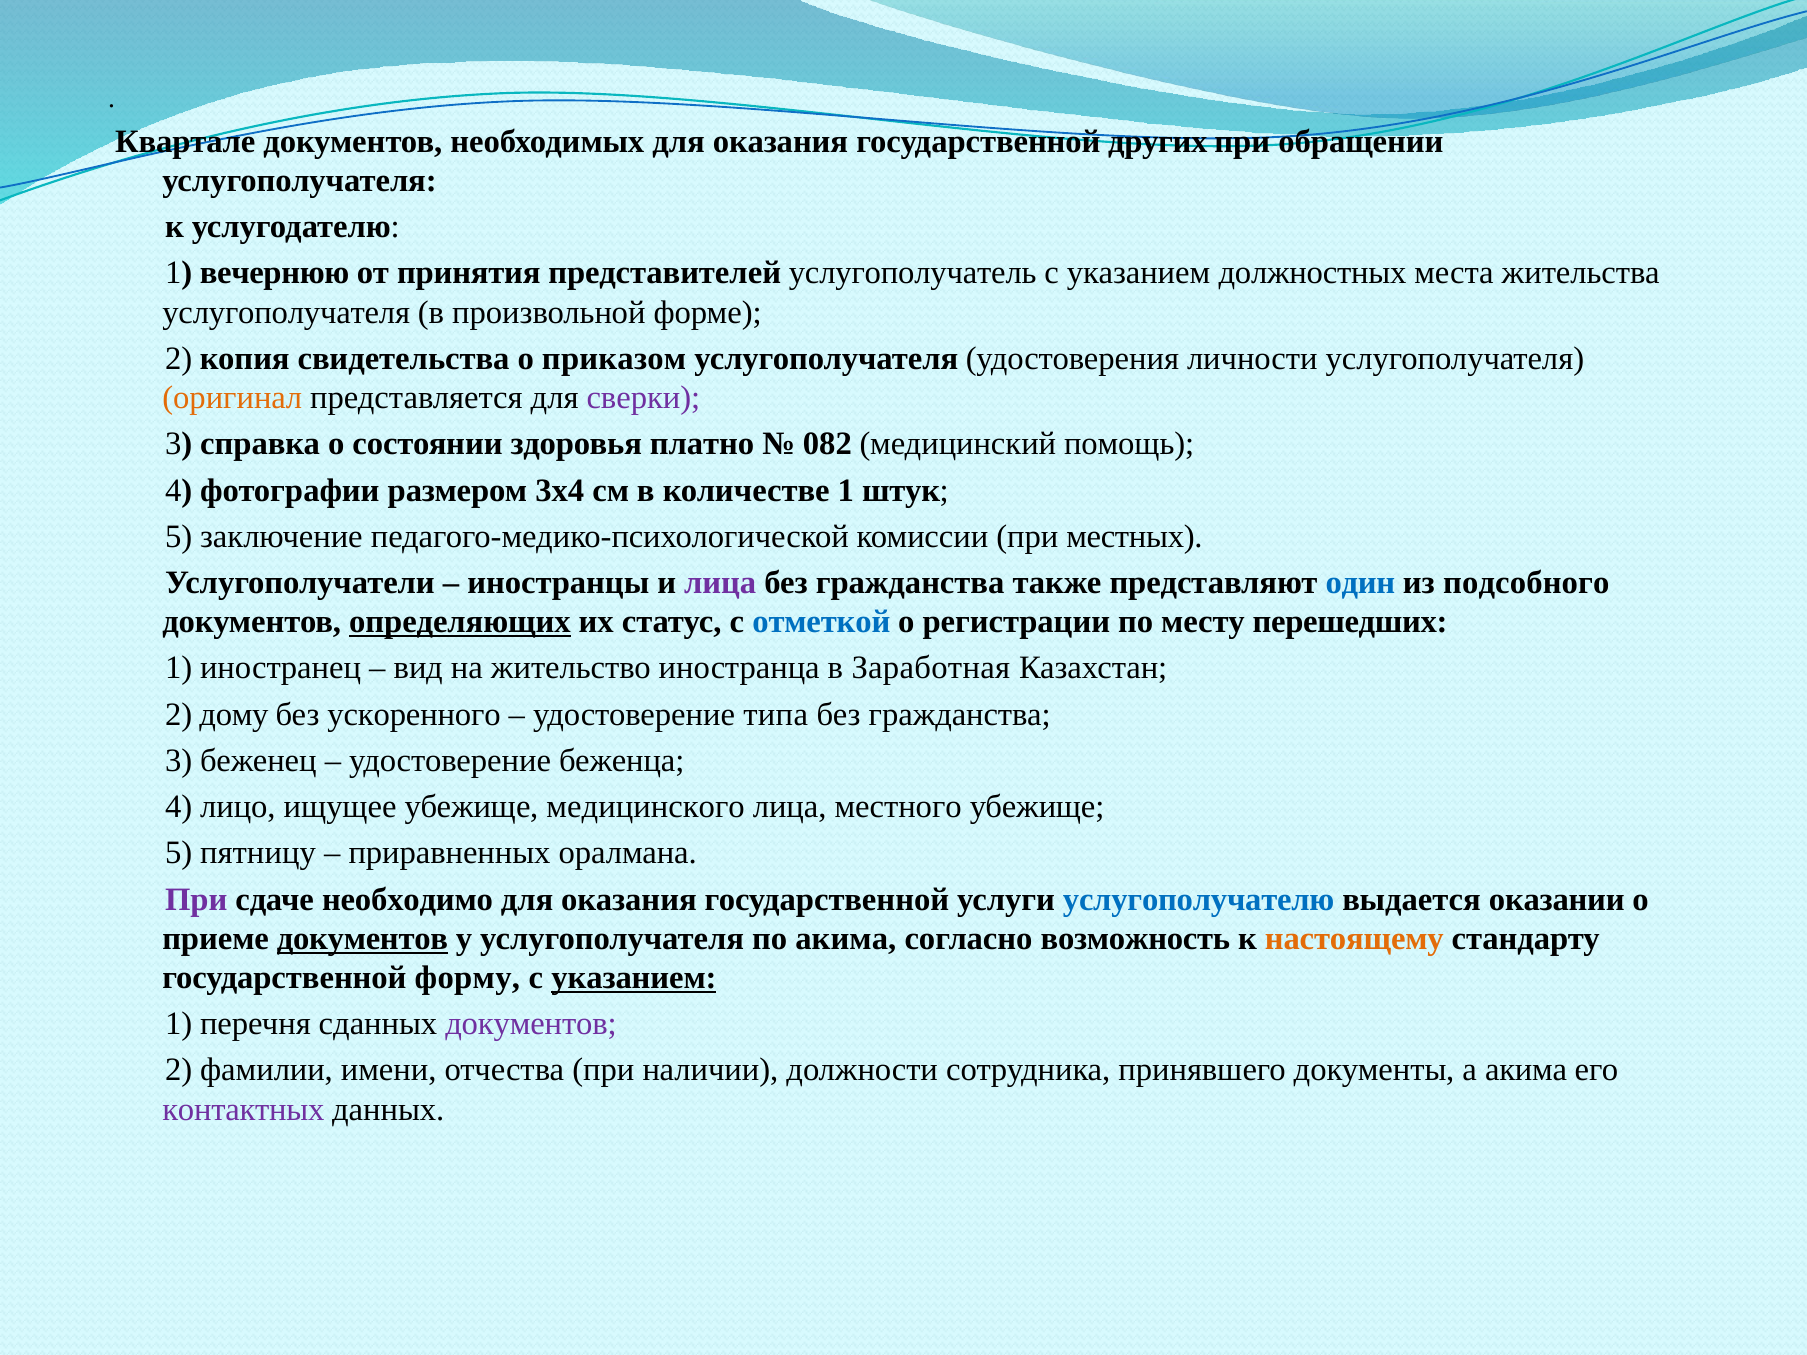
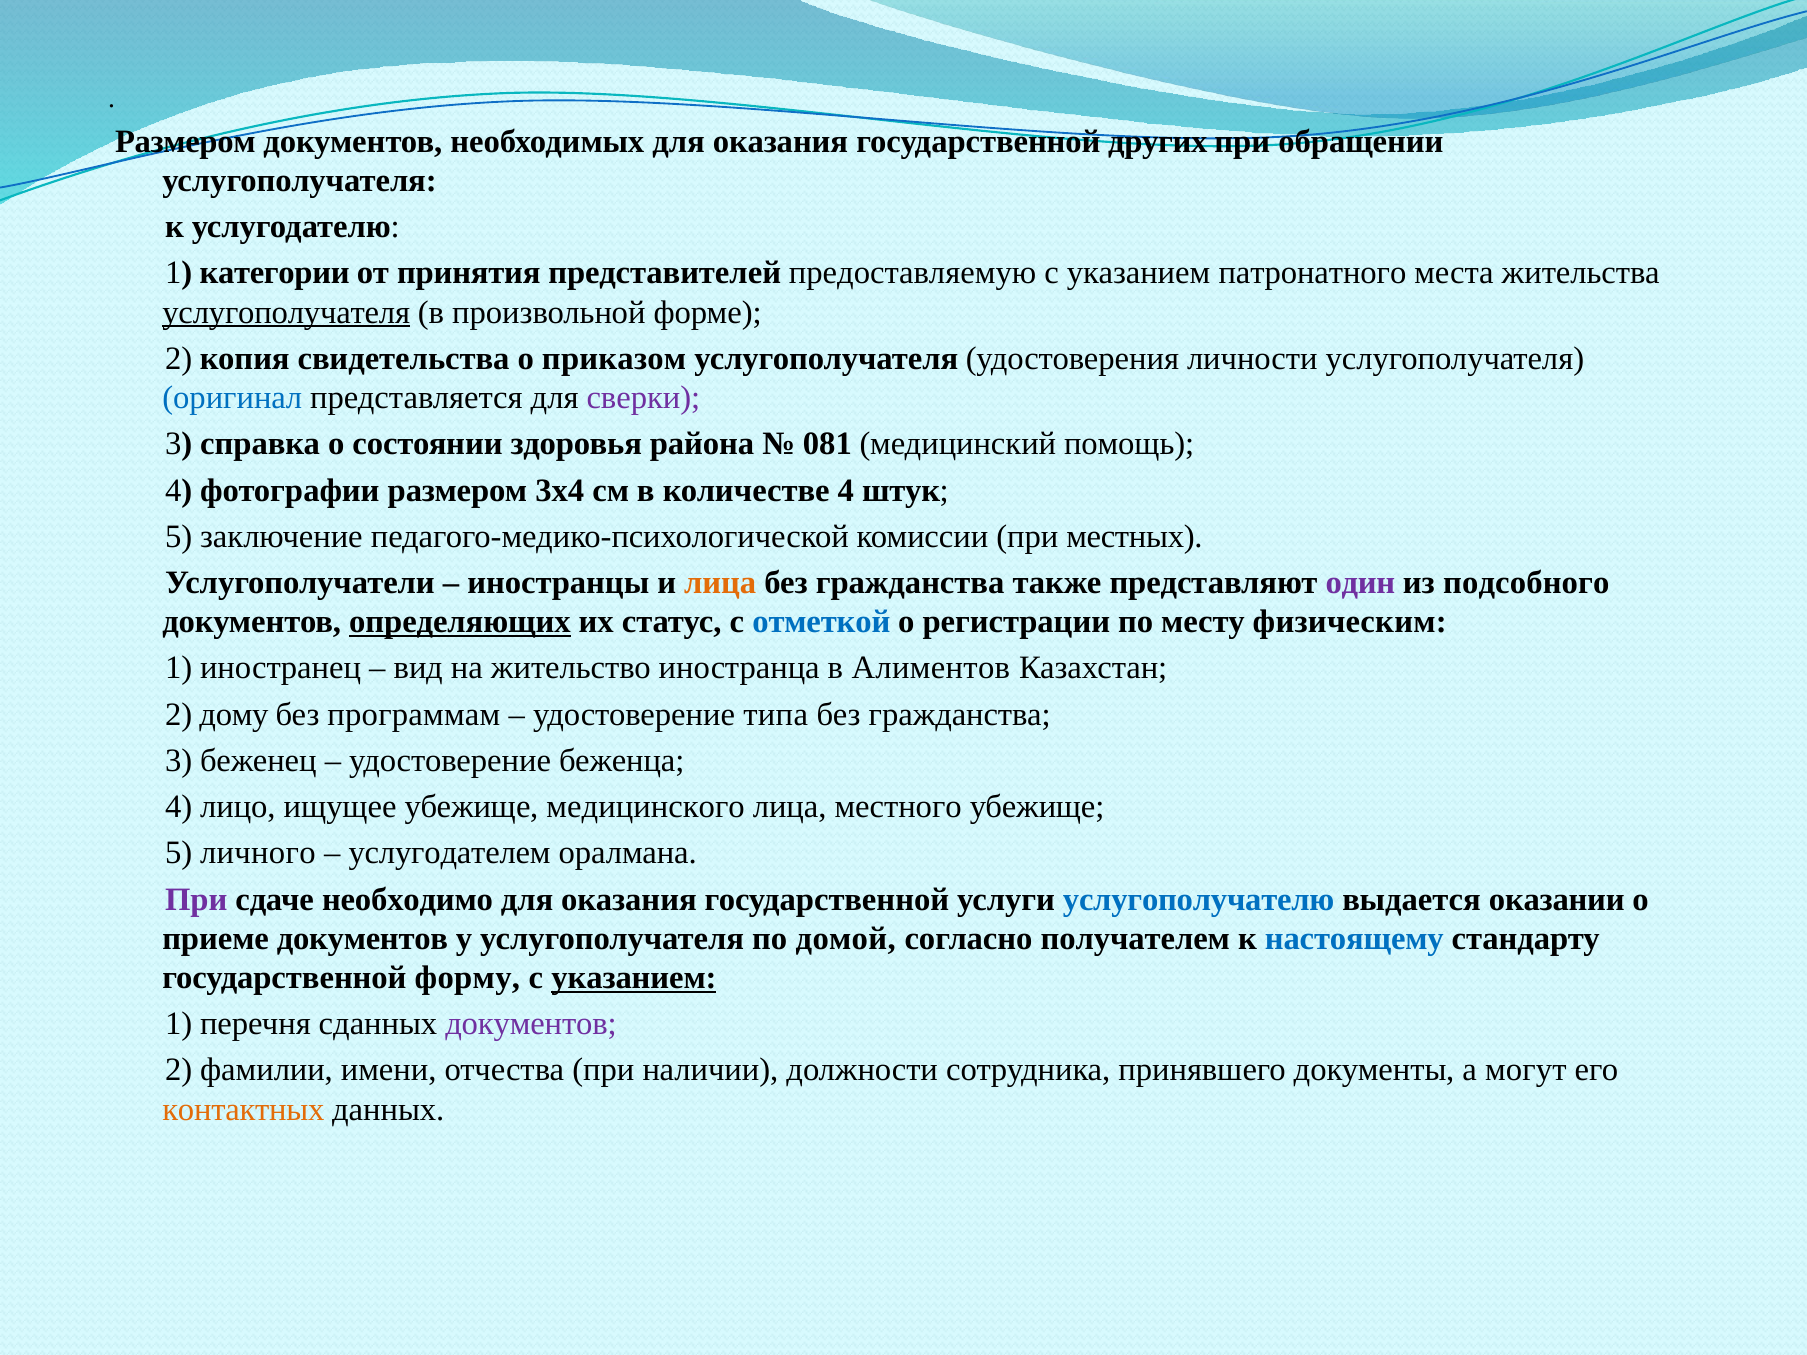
Квартале at (185, 142): Квартале -> Размером
вечернюю: вечернюю -> категории
услугополучатель: услугополучатель -> предоставляемую
должностных: должностных -> патронатного
услугополучателя at (286, 312) underline: none -> present
оригинал colour: orange -> blue
платно: платно -> района
082: 082 -> 081
количестве 1: 1 -> 4
лица at (720, 583) colour: purple -> orange
один colour: blue -> purple
перешедших: перешедших -> физическим
Заработная: Заработная -> Алиментов
ускоренного: ускоренного -> программам
пятницу: пятницу -> личного
приравненных: приравненных -> услугодателем
документов at (362, 939) underline: present -> none
по акима: акима -> домой
возможность: возможность -> получателем
настоящему colour: orange -> blue
а акима: акима -> могут
контактных colour: purple -> orange
